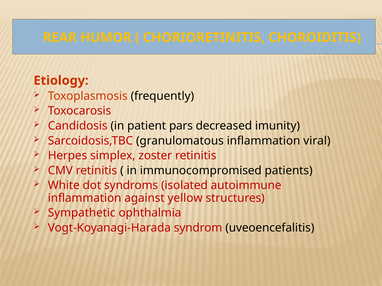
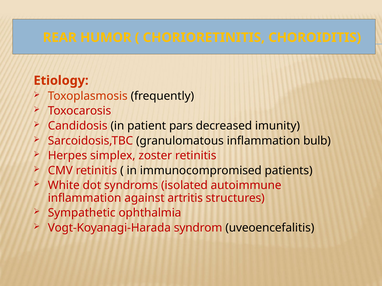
viral: viral -> bulb
yellow: yellow -> artritis
